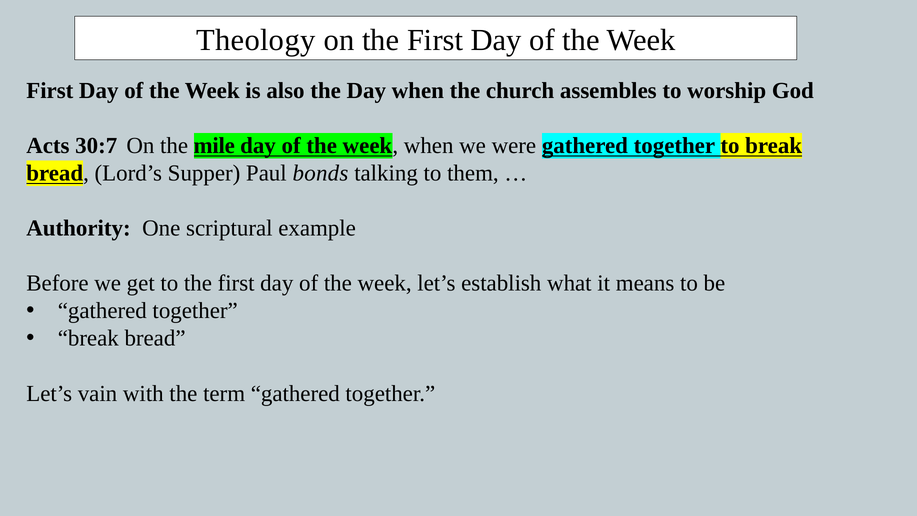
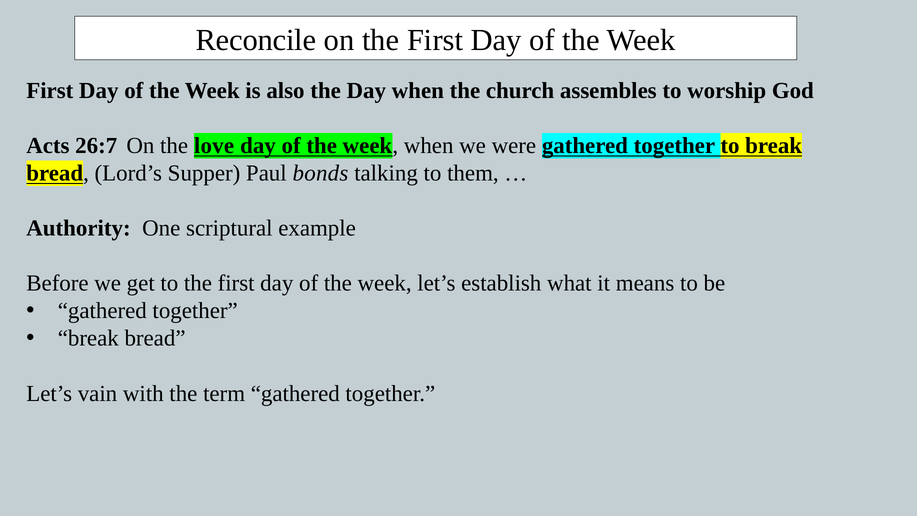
Theology: Theology -> Reconcile
30:7: 30:7 -> 26:7
mile: mile -> love
